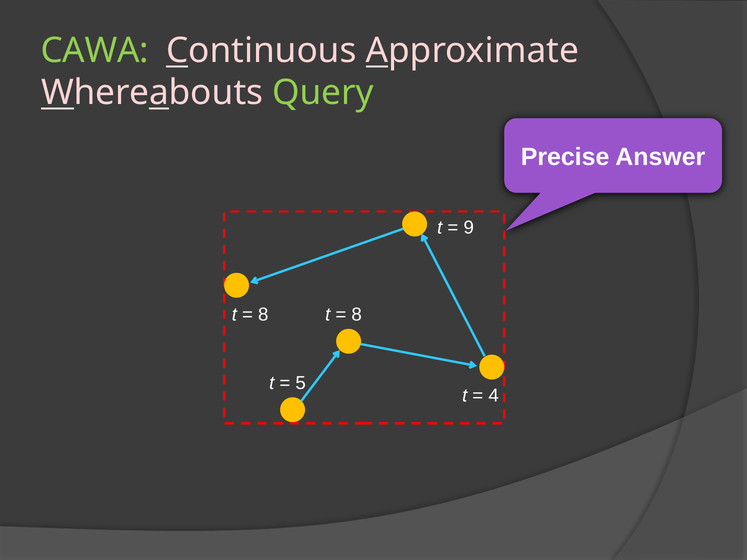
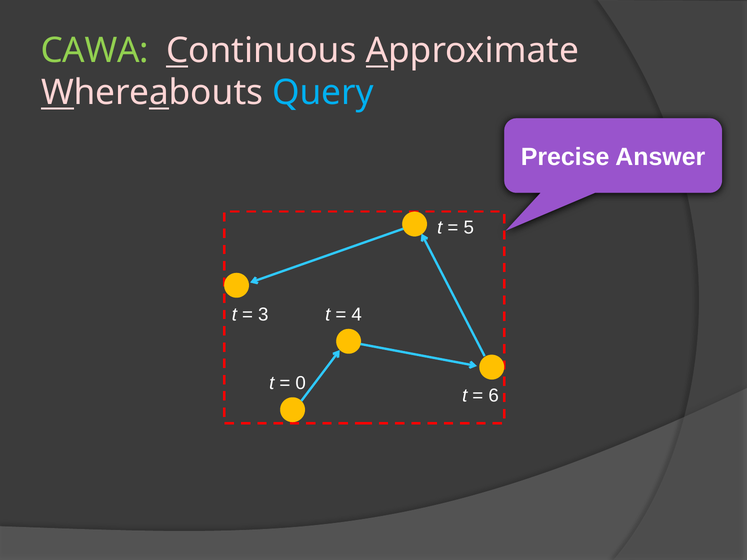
Query colour: light green -> light blue
9: 9 -> 5
8 at (263, 315): 8 -> 3
8 at (357, 315): 8 -> 4
5: 5 -> 0
4: 4 -> 6
